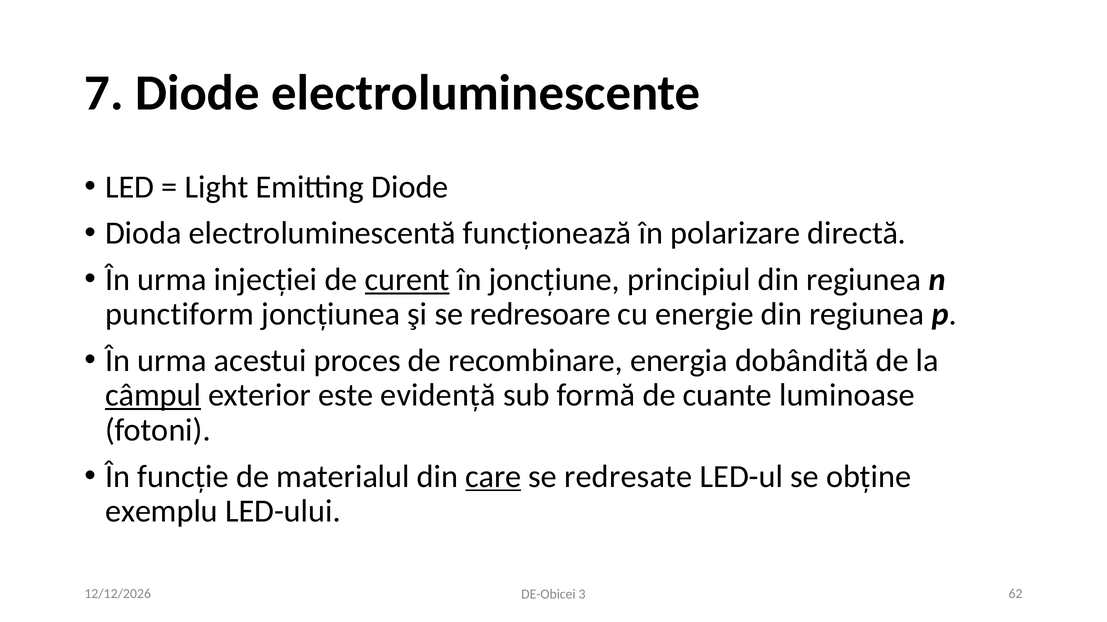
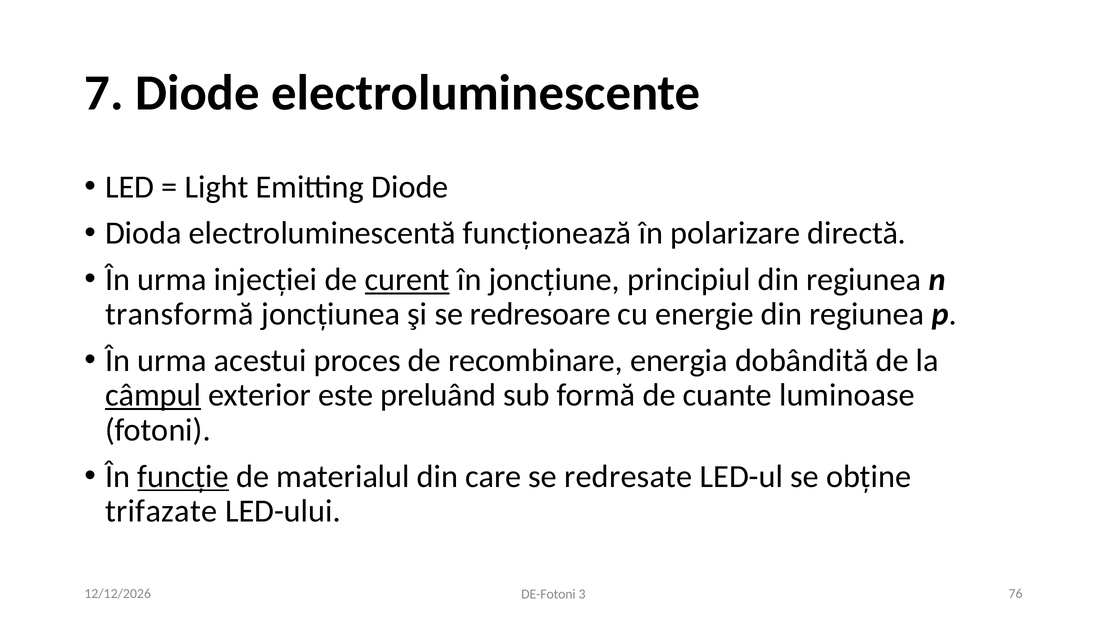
punctiform: punctiform -> transformă
evidență: evidență -> preluând
funcție underline: none -> present
care underline: present -> none
exemplu: exemplu -> trifazate
DE-Obicei: DE-Obicei -> DE-Fotoni
62: 62 -> 76
